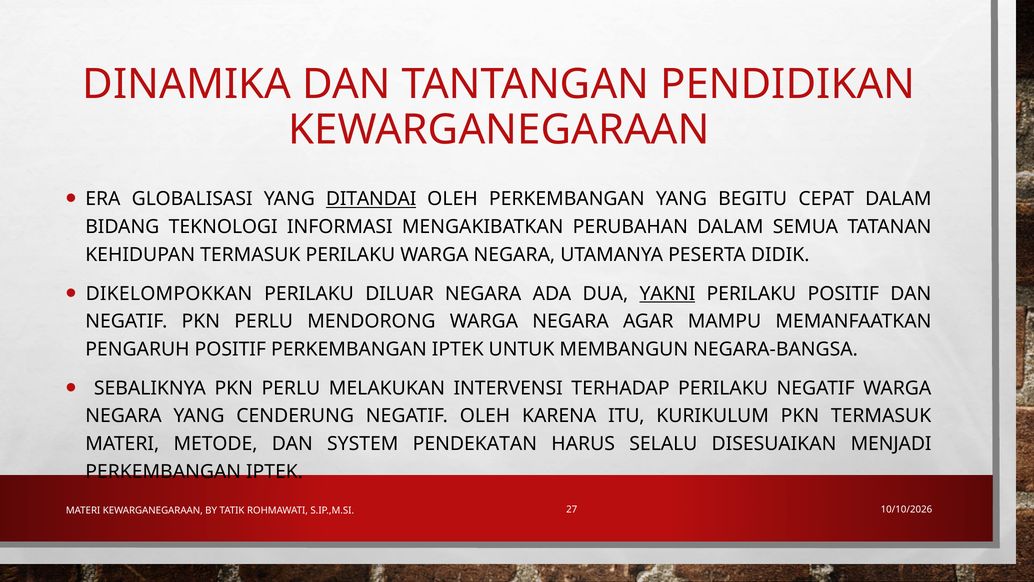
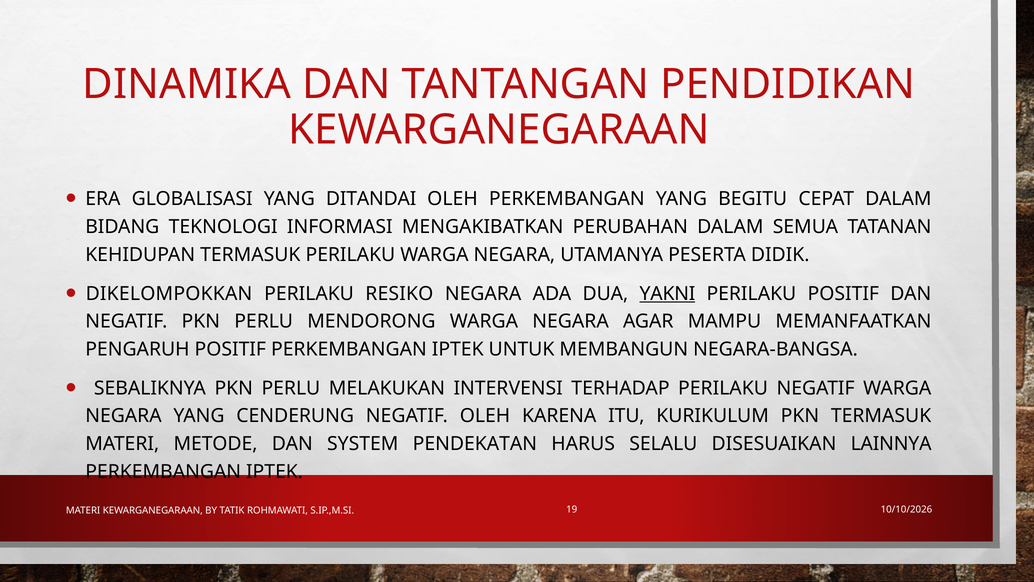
DITANDAI underline: present -> none
DILUAR: DILUAR -> RESIKO
MENJADI: MENJADI -> LAINNYA
27: 27 -> 19
